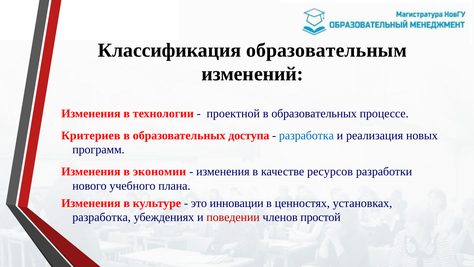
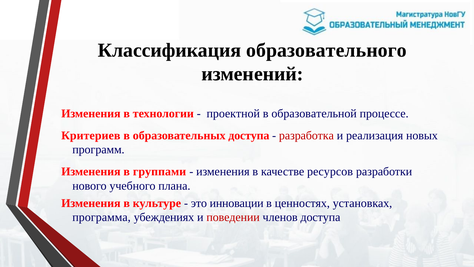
образовательным: образовательным -> образовательного
образовательных at (314, 113): образовательных -> образовательной
разработка at (306, 135) colour: blue -> red
экономии: экономии -> группами
разработка at (102, 217): разработка -> программа
членов простой: простой -> доступа
